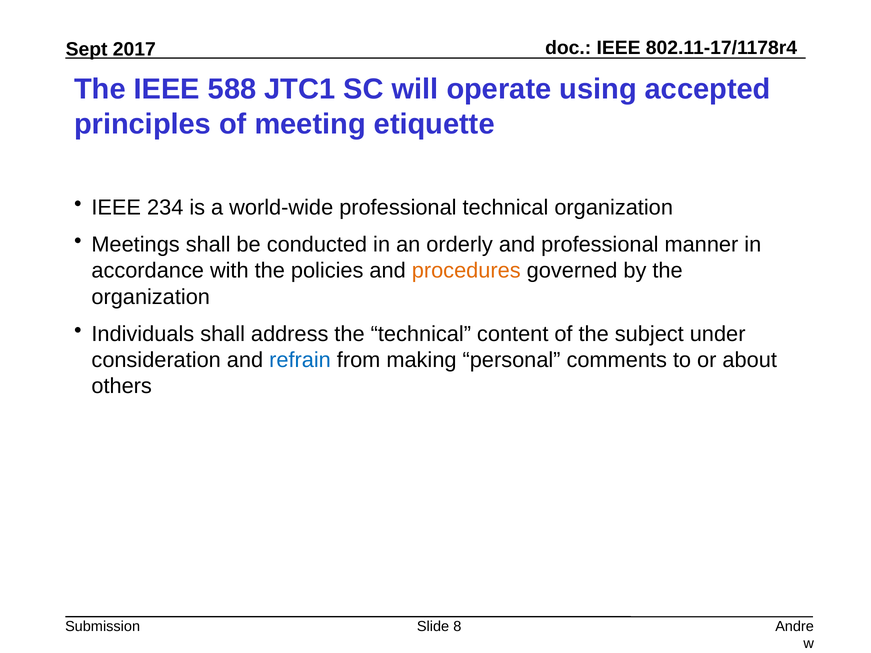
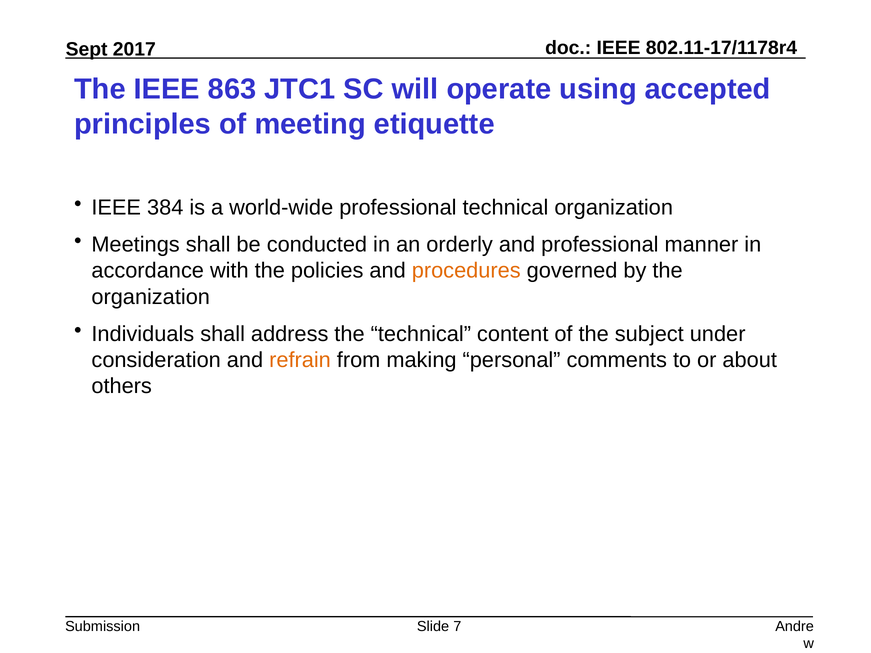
588: 588 -> 863
234: 234 -> 384
refrain colour: blue -> orange
8: 8 -> 7
